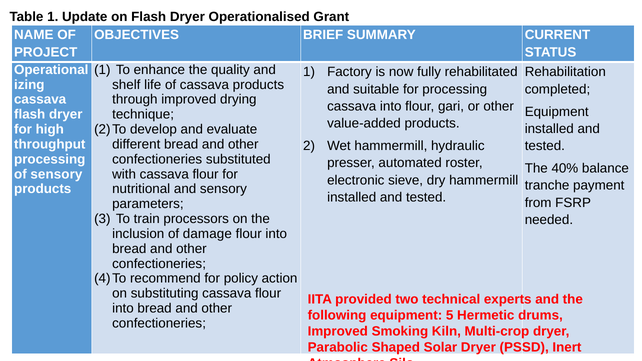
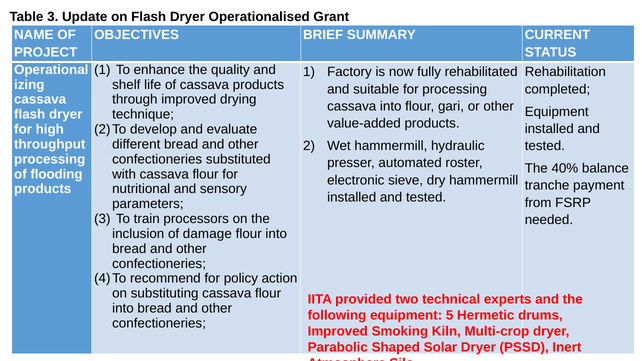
Table 1: 1 -> 3
of sensory: sensory -> flooding
